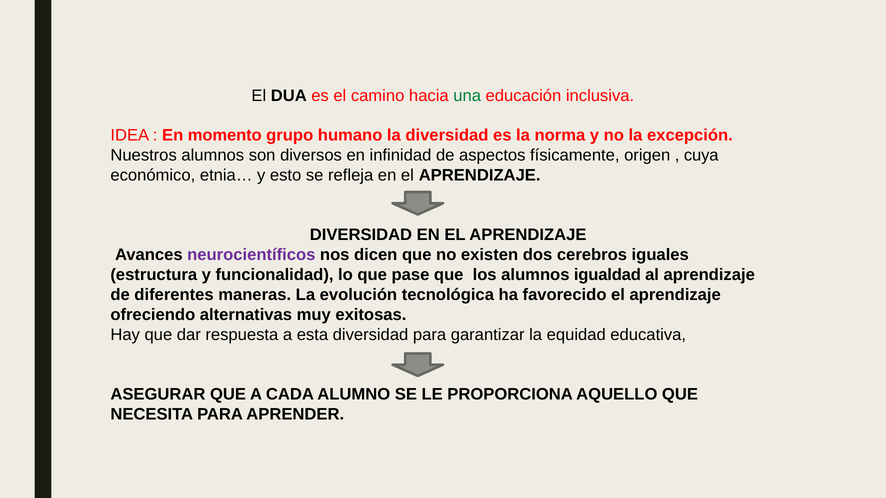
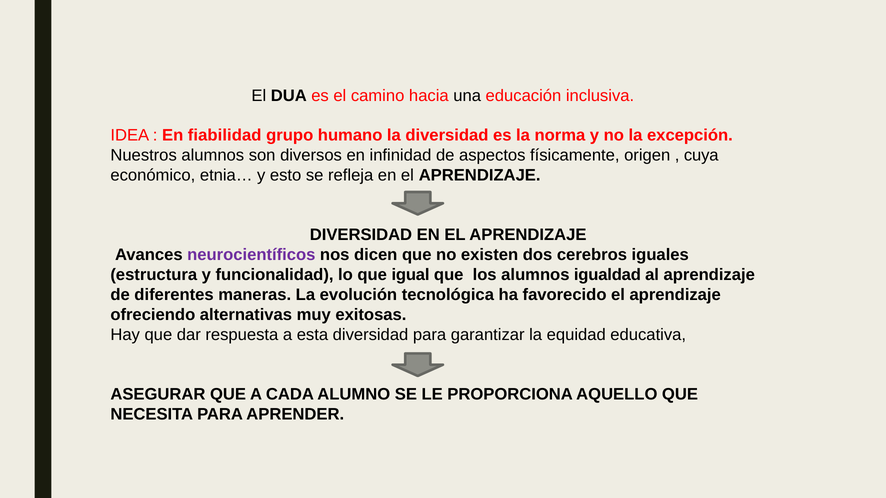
una colour: green -> black
momento: momento -> fiabilidad
pase: pase -> igual
